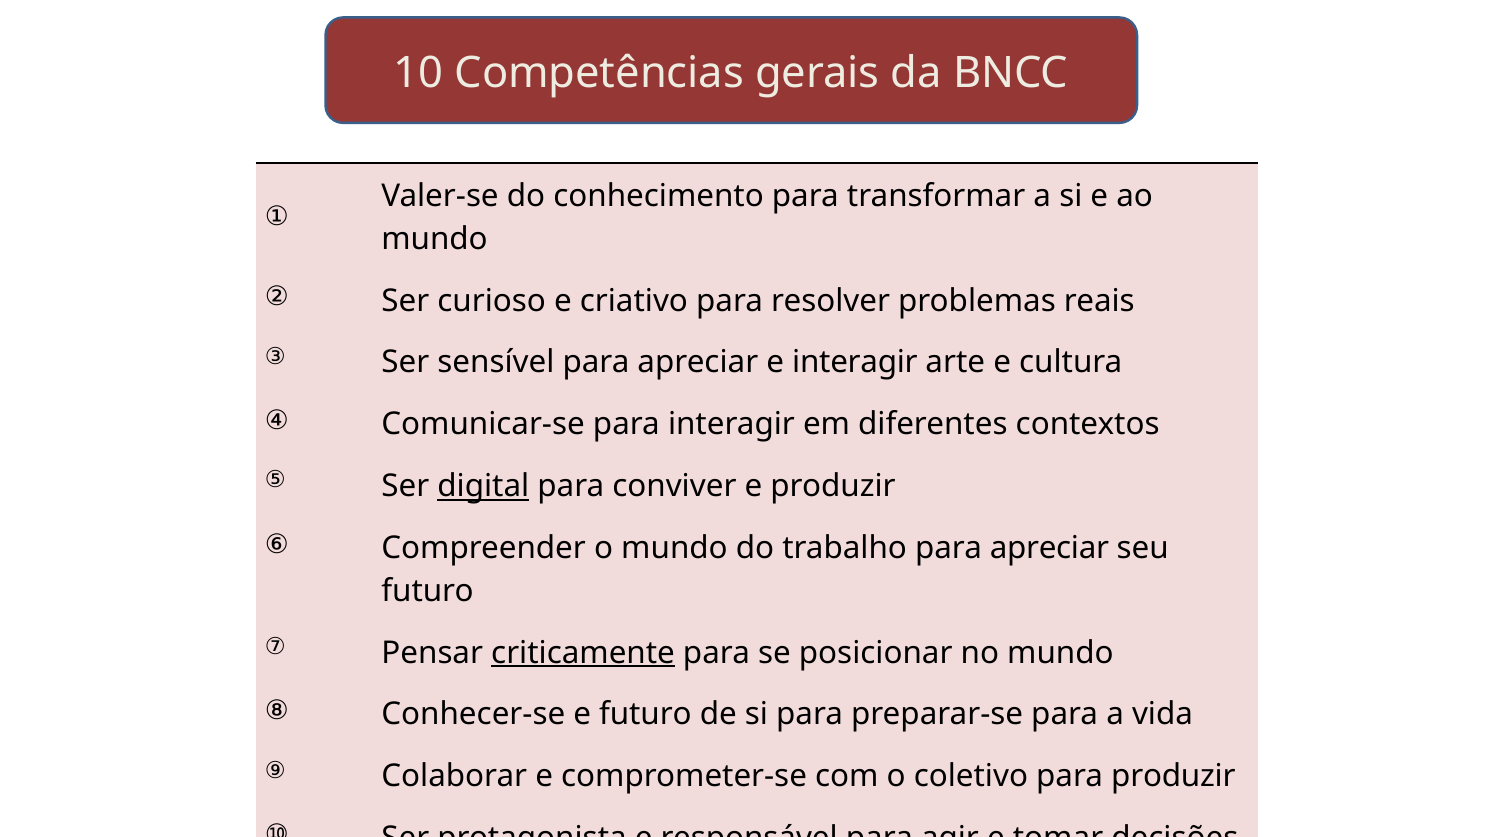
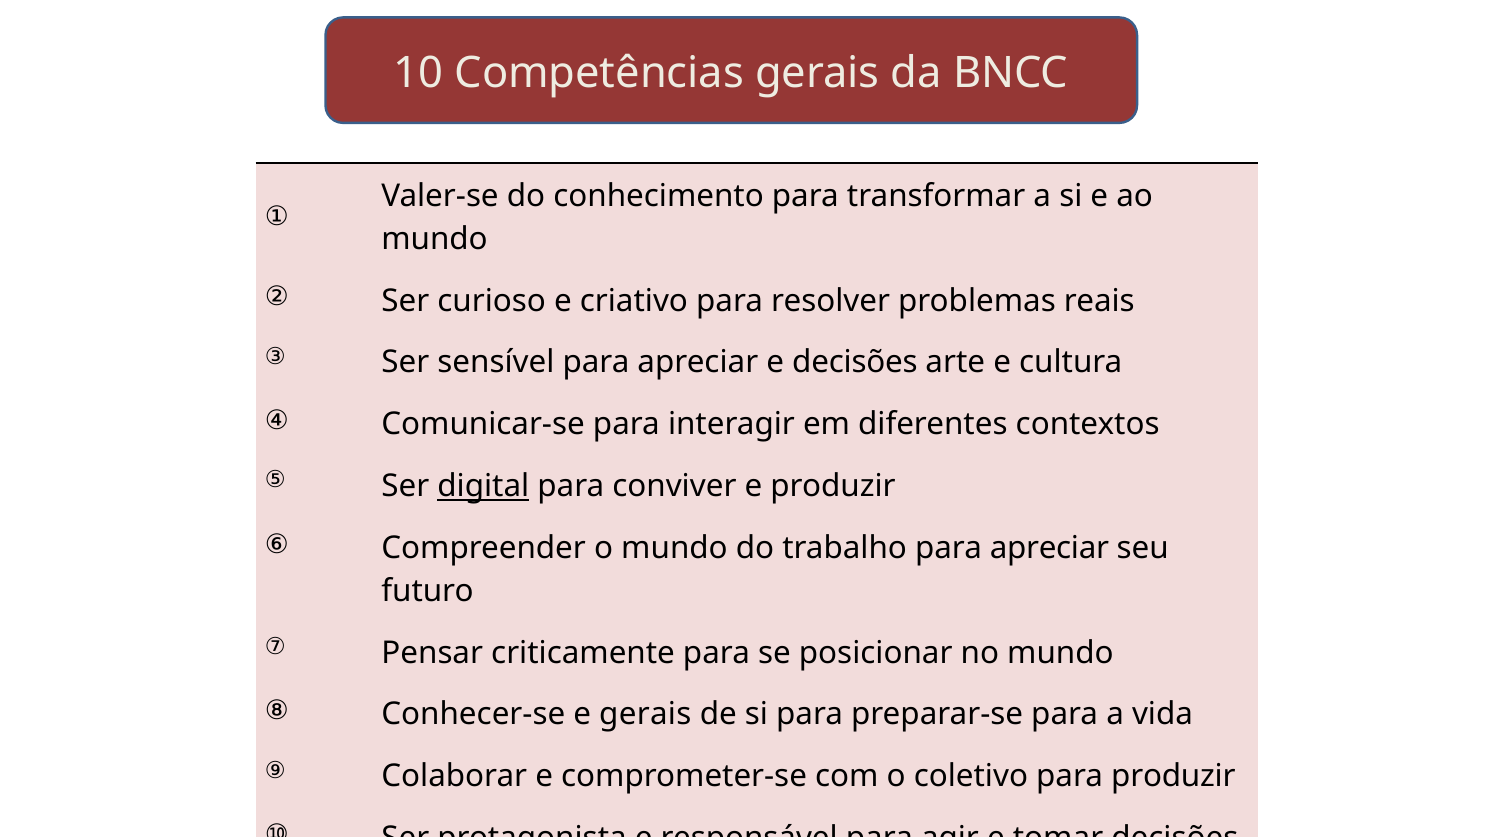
e interagir: interagir -> decisões
criticamente underline: present -> none
e futuro: futuro -> gerais
